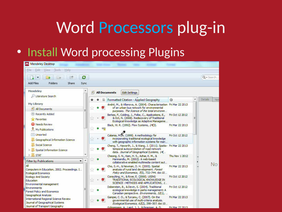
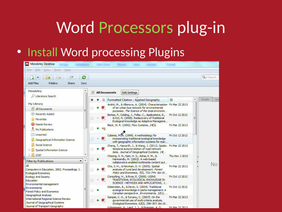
Processors colour: light blue -> light green
